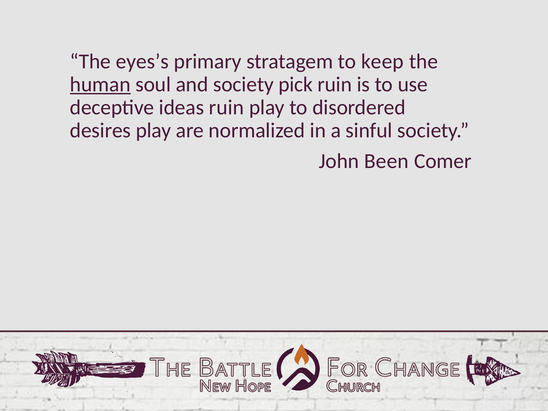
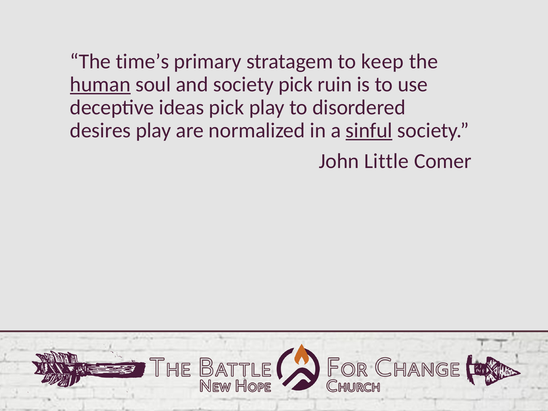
eyes’s: eyes’s -> time’s
ideas ruin: ruin -> pick
sinful underline: none -> present
Been: Been -> Little
